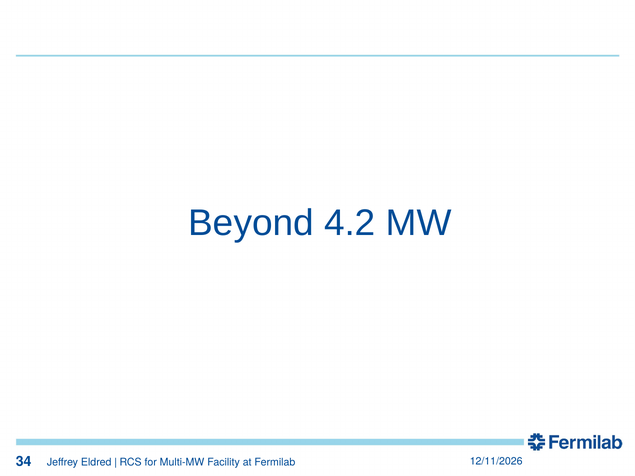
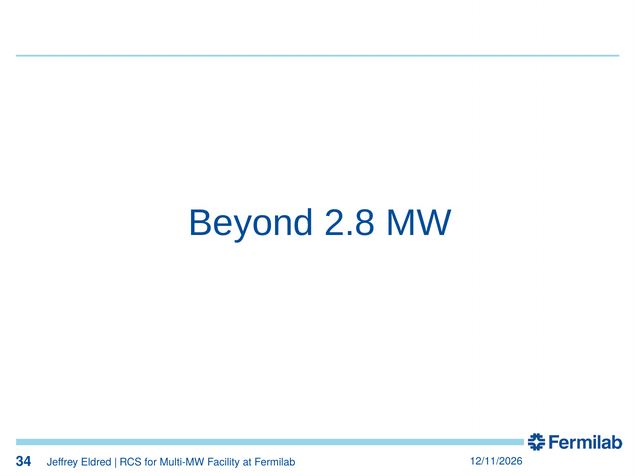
4.2: 4.2 -> 2.8
